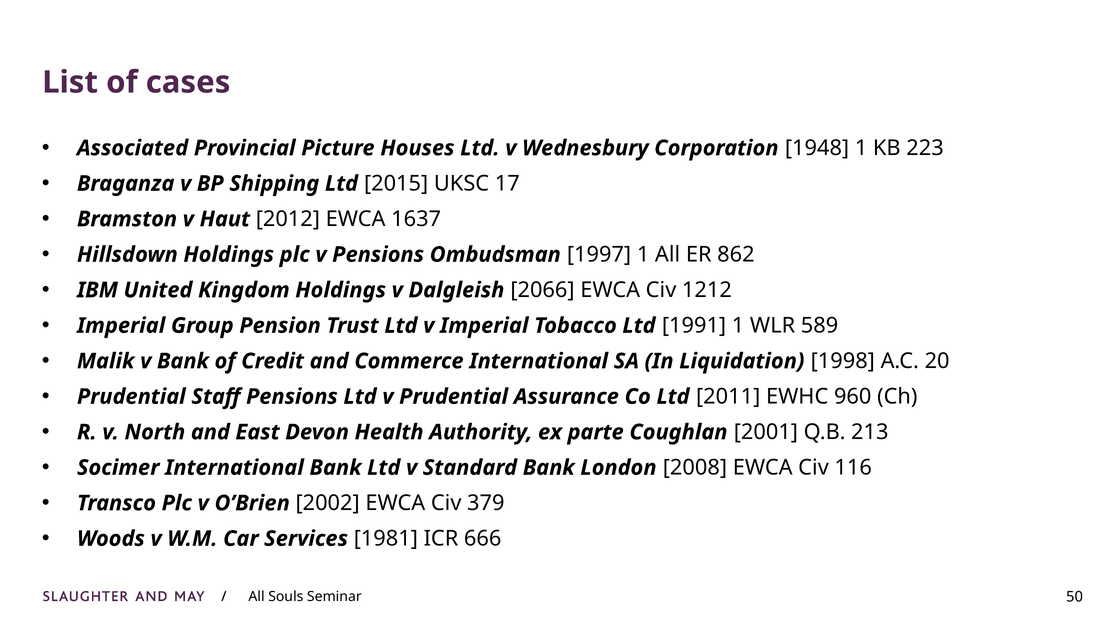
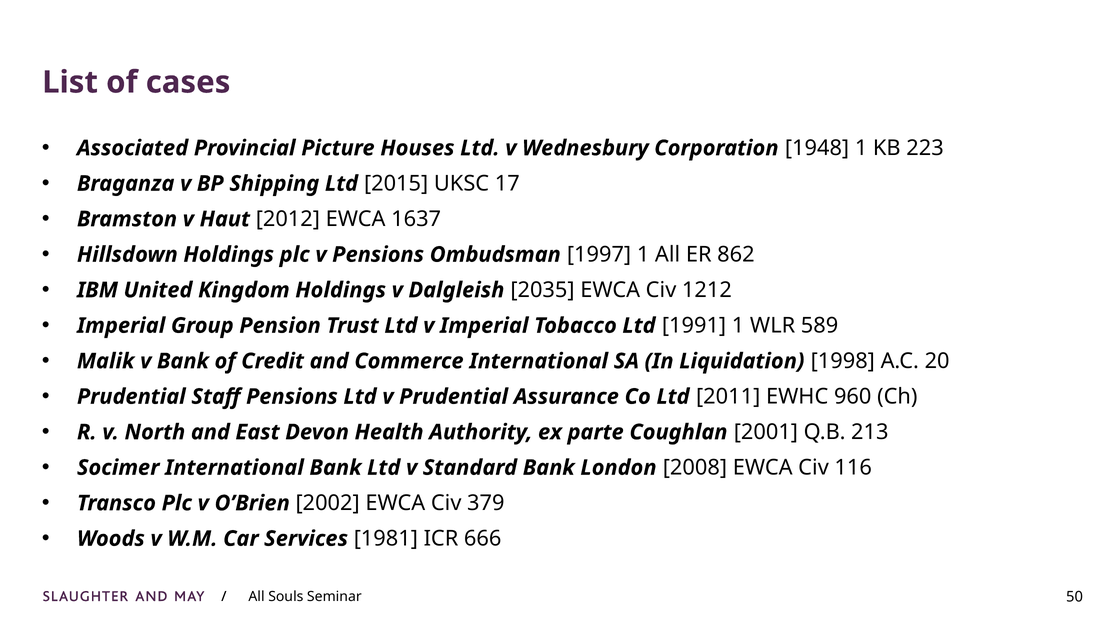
2066: 2066 -> 2035
